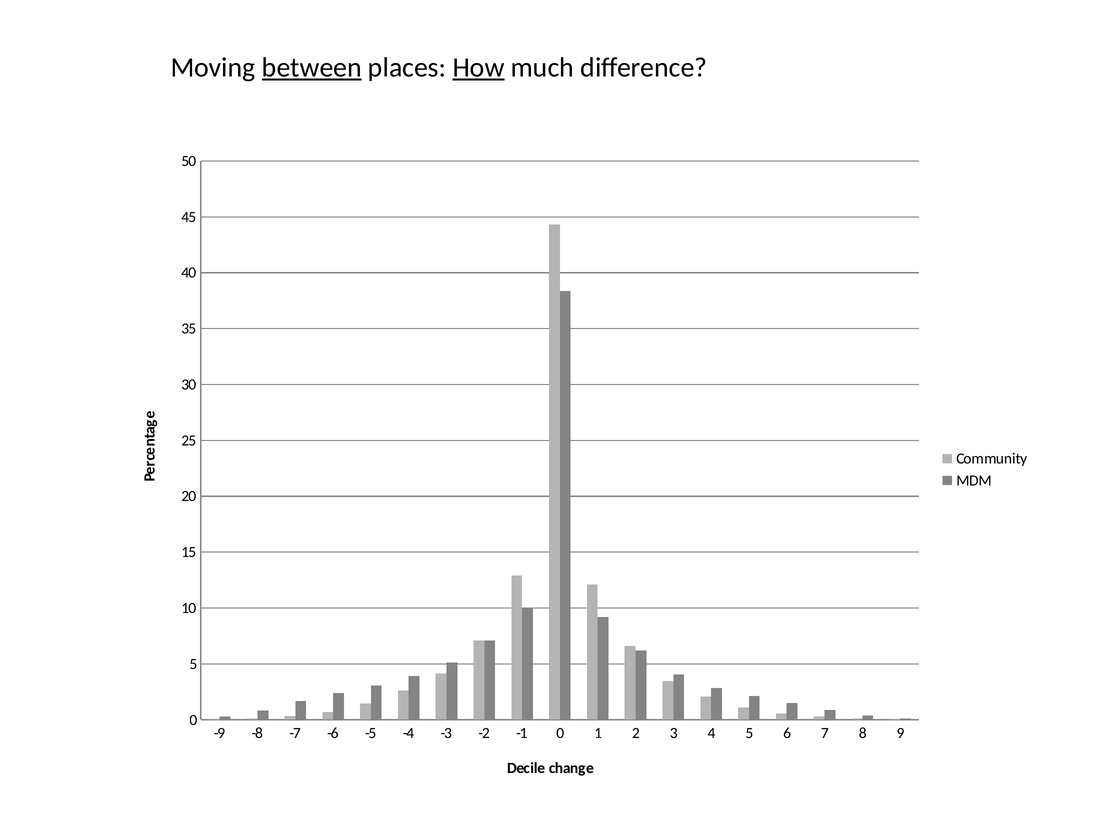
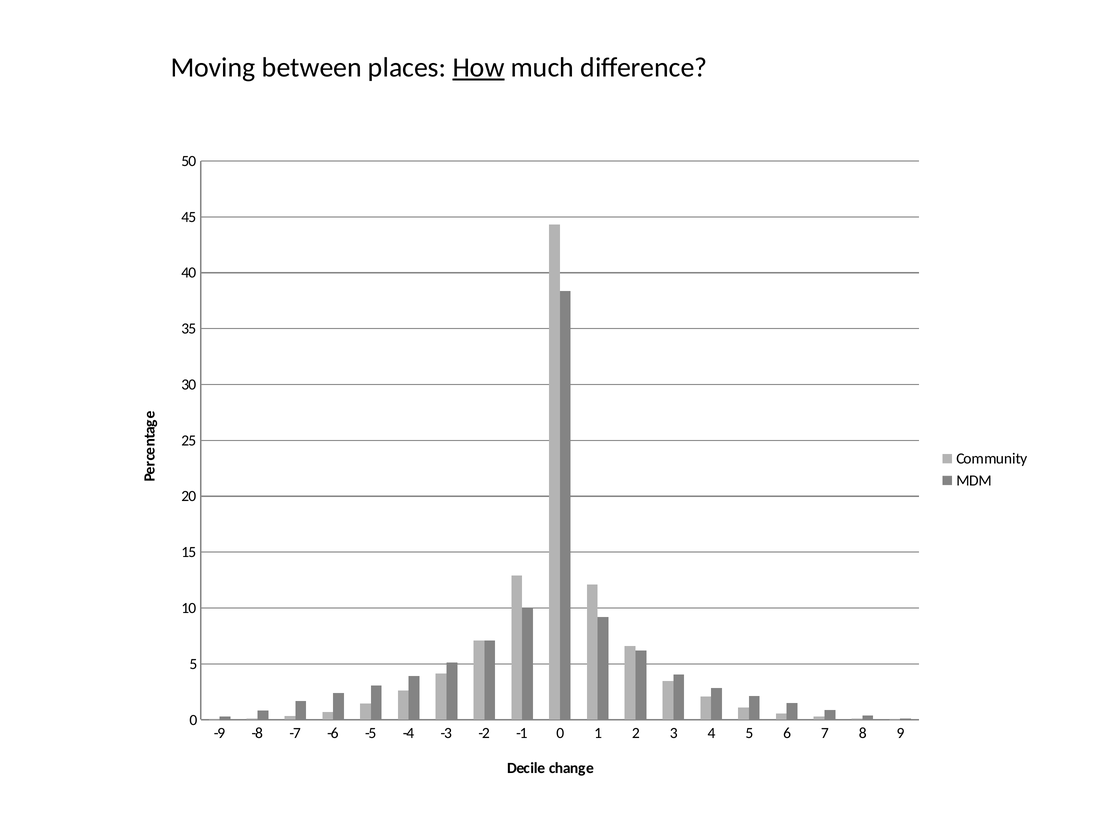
between underline: present -> none
